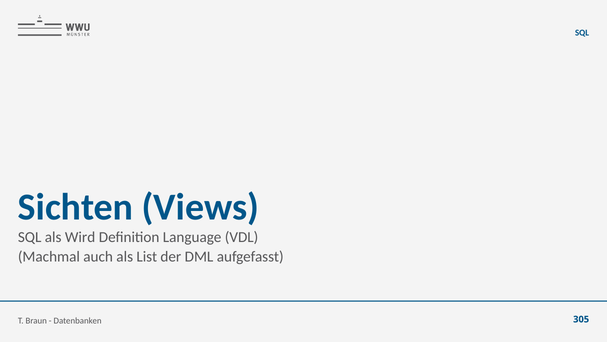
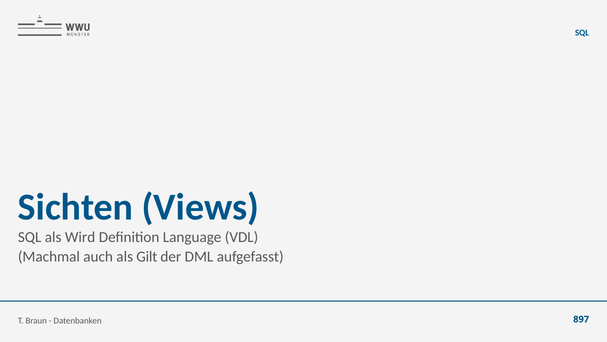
List: List -> Gilt
305: 305 -> 897
